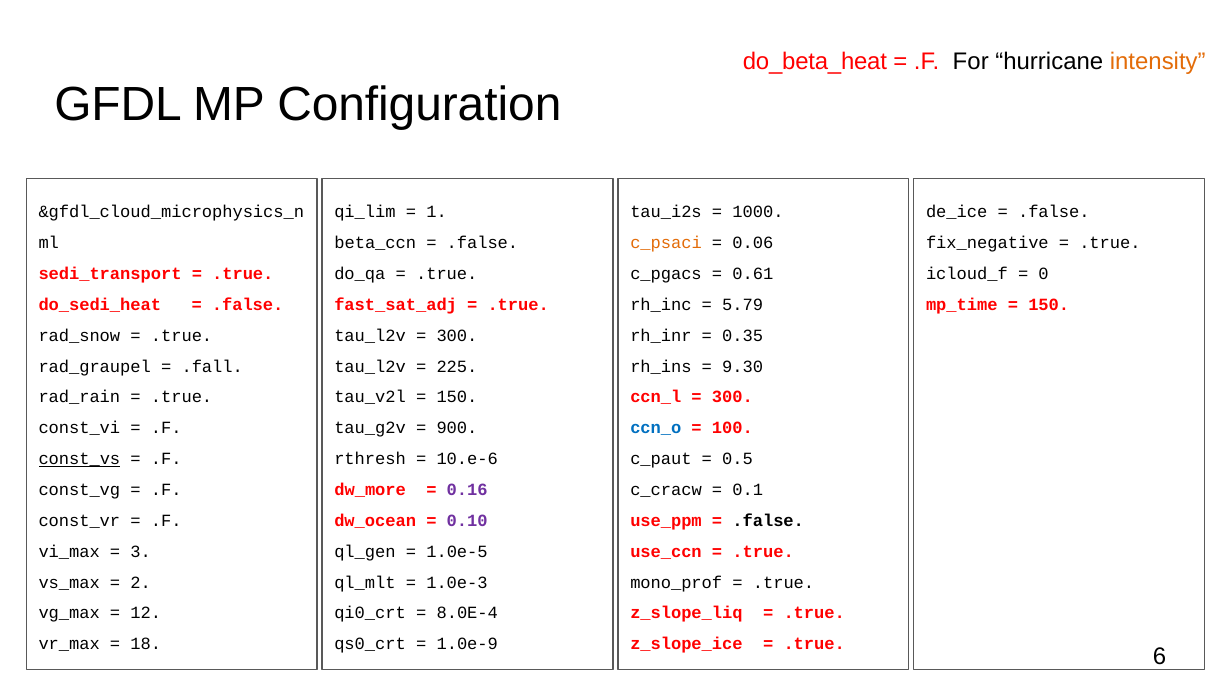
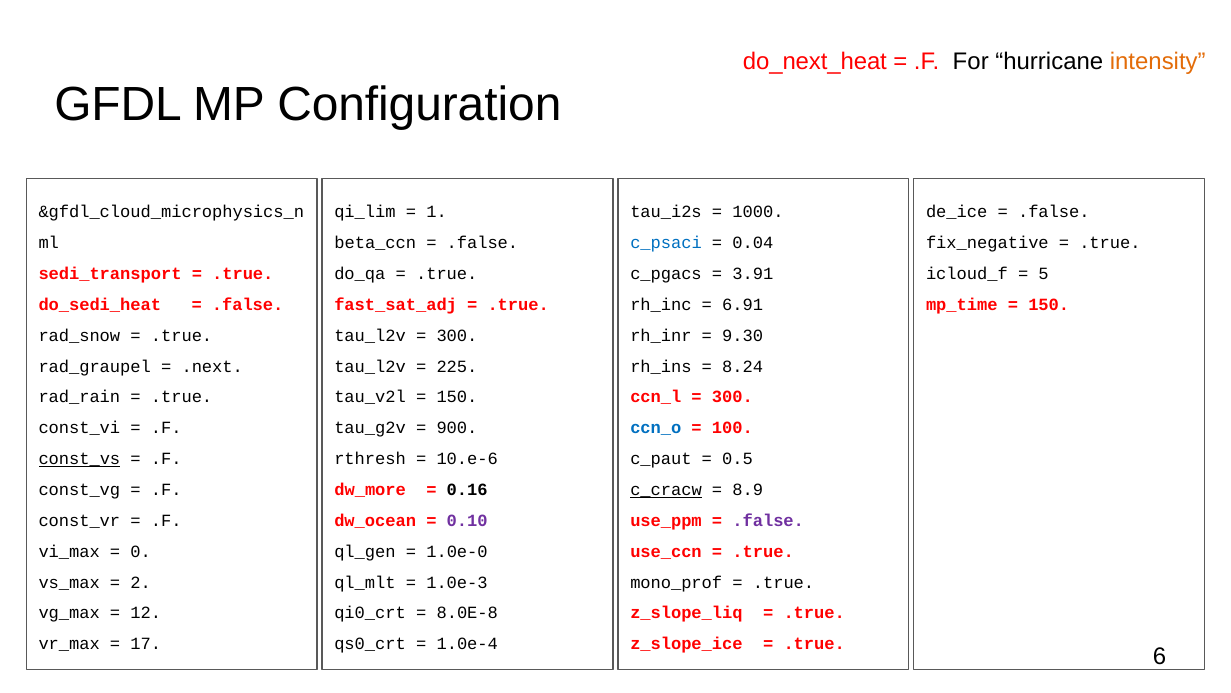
do_beta_heat: do_beta_heat -> do_next_heat
c_psaci colour: orange -> blue
0.06: 0.06 -> 0.04
0.61: 0.61 -> 3.91
0: 0 -> 5
5.79: 5.79 -> 6.91
0.35: 0.35 -> 9.30
.fall: .fall -> .next
9.30: 9.30 -> 8.24
0.16 colour: purple -> black
c_cracw underline: none -> present
0.1: 0.1 -> 8.9
.false at (768, 520) colour: black -> purple
3: 3 -> 0
1.0e-5: 1.0e-5 -> 1.0e-0
8.0E-4: 8.0E-4 -> 8.0E-8
18: 18 -> 17
1.0e-9: 1.0e-9 -> 1.0e-4
